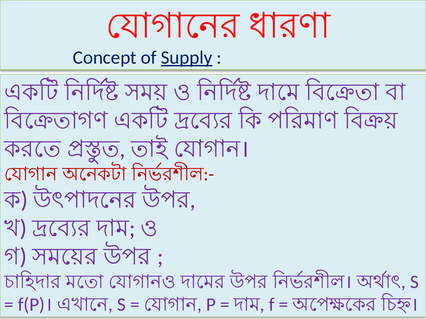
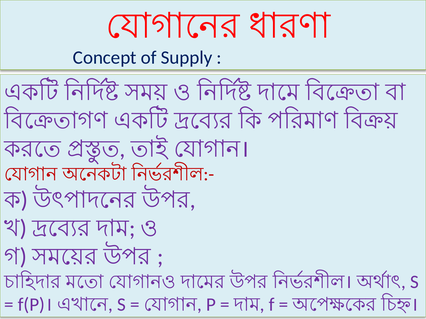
Supply underline: present -> none
